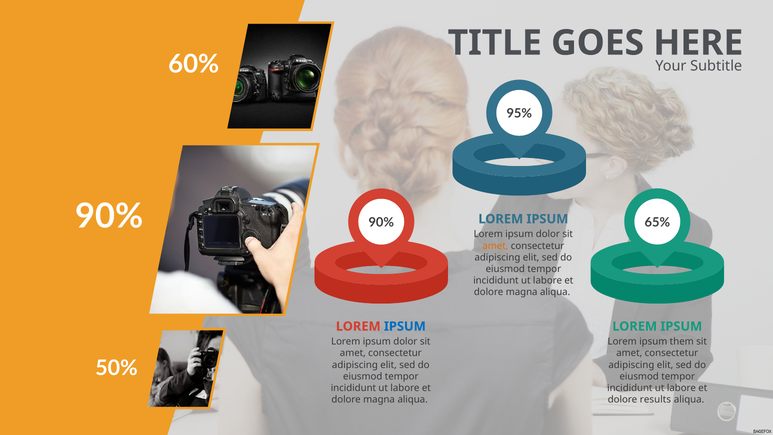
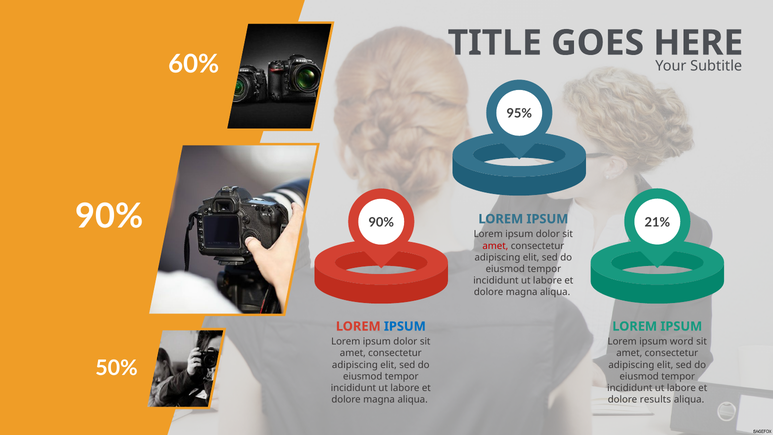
65%: 65% -> 21%
amet at (495, 246) colour: orange -> red
them: them -> word
